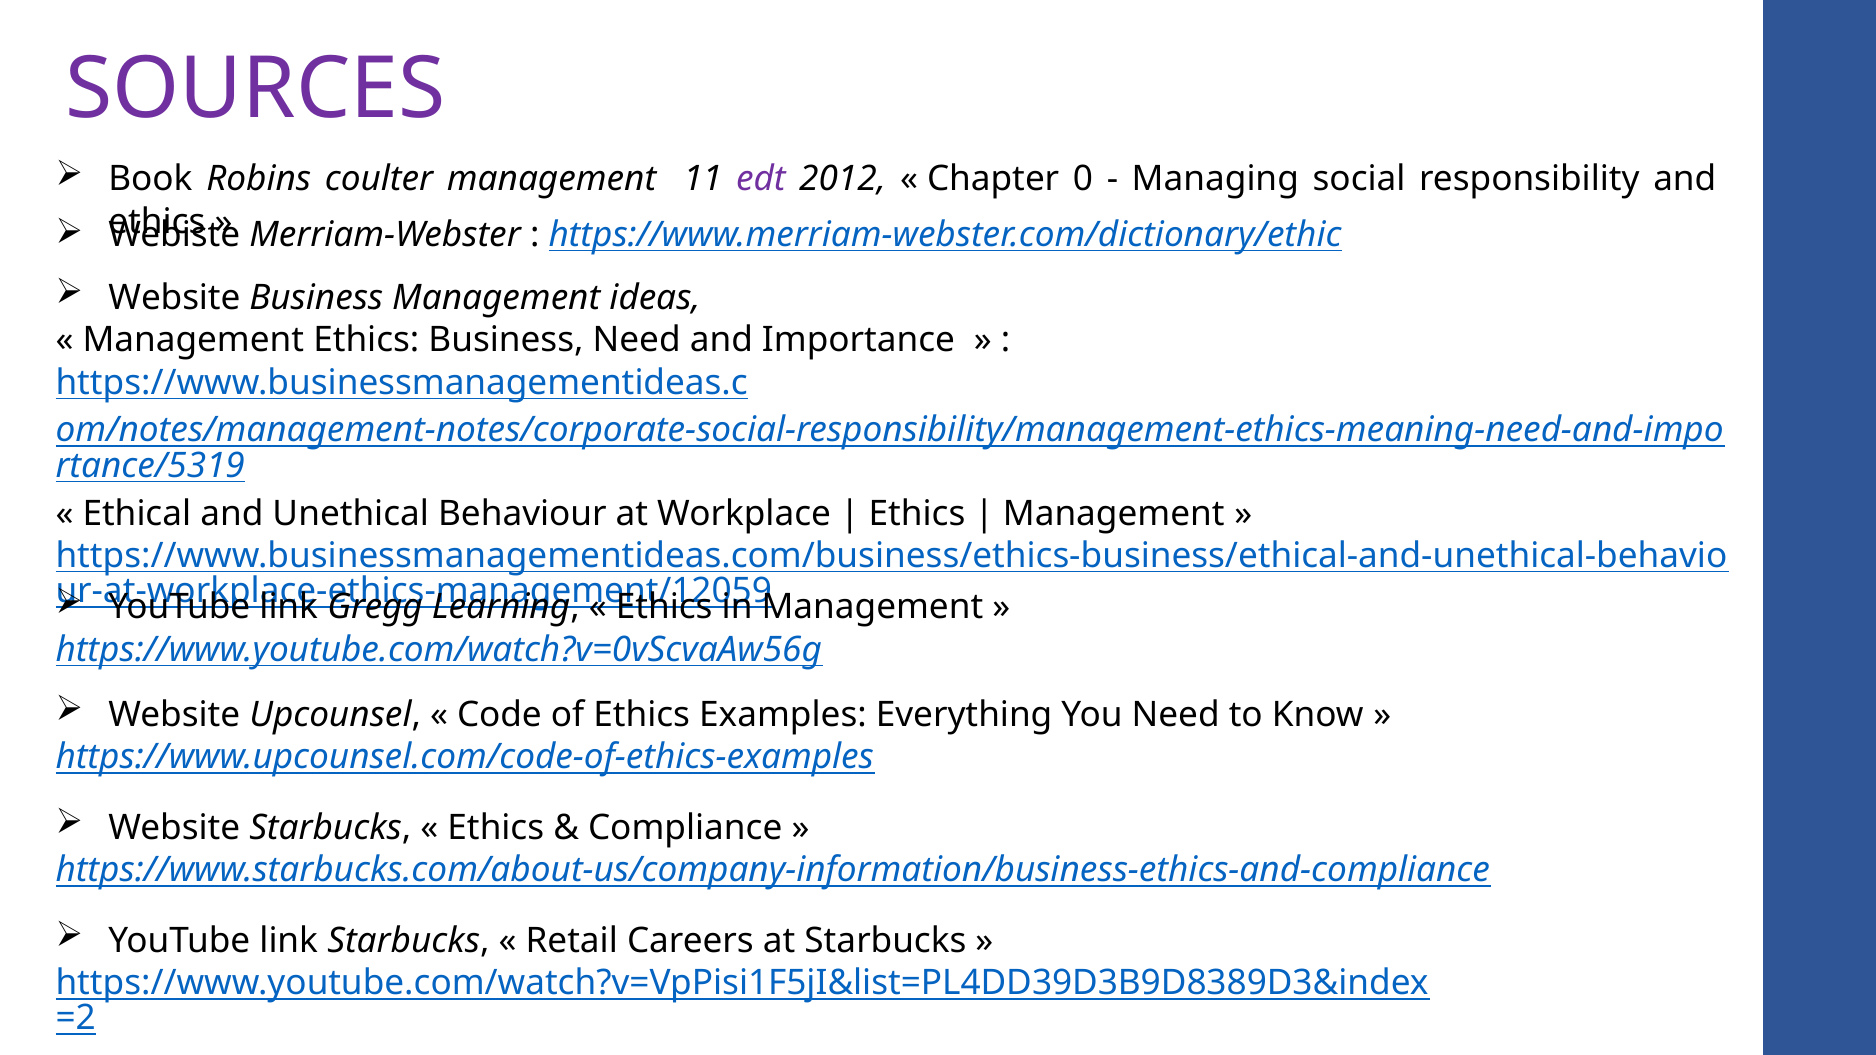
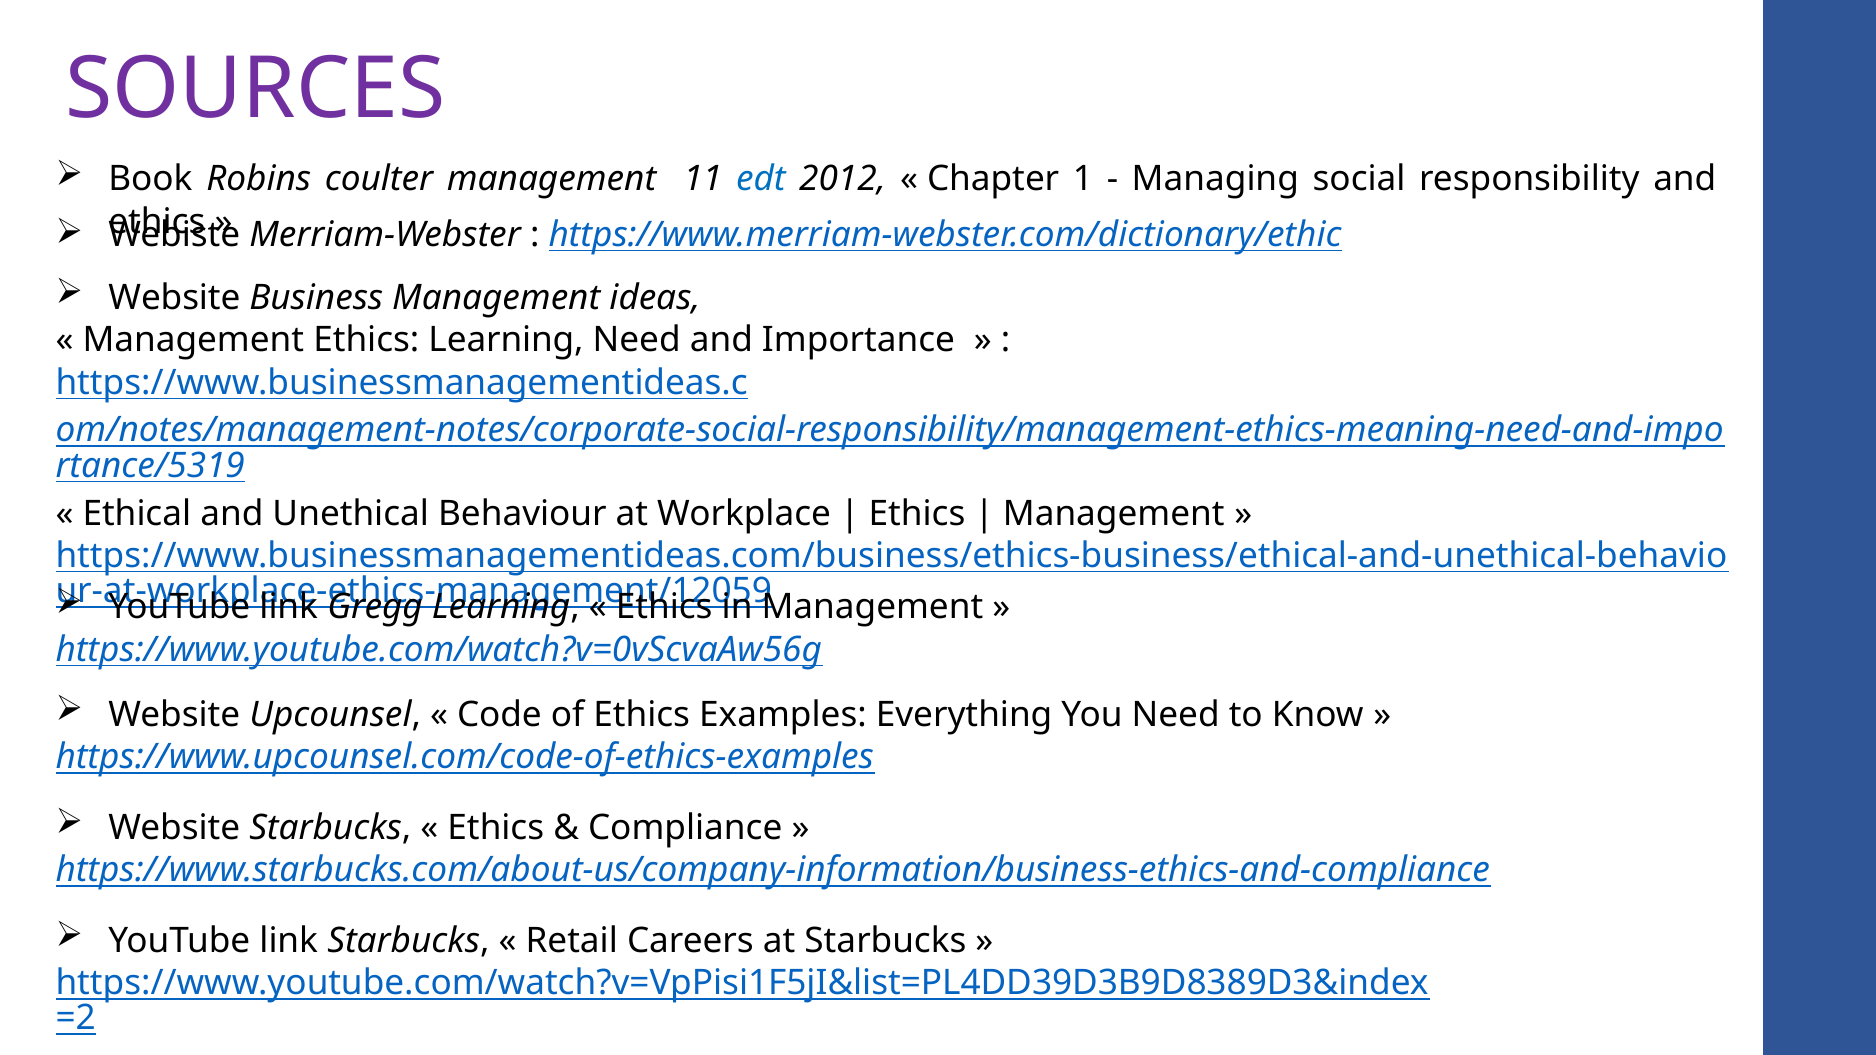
edt colour: purple -> blue
0: 0 -> 1
Ethics Business: Business -> Learning
